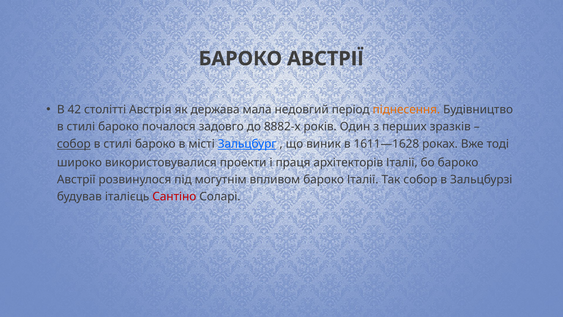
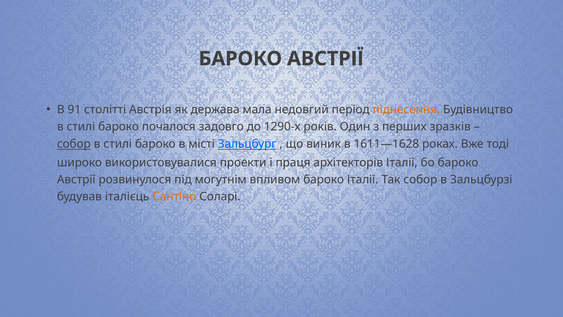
42: 42 -> 91
8882-х: 8882-х -> 1290-х
Сантіно colour: red -> orange
